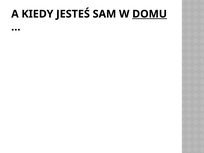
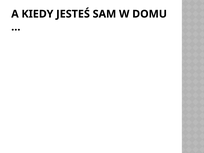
DOMU underline: present -> none
